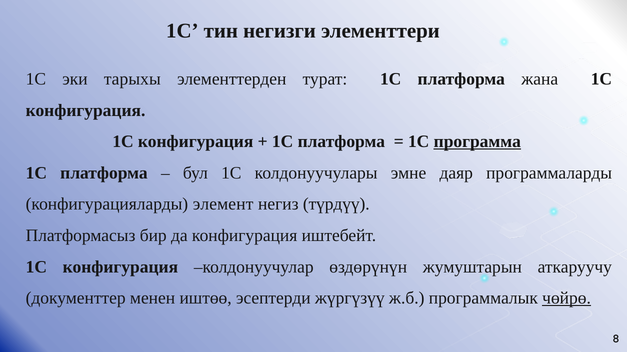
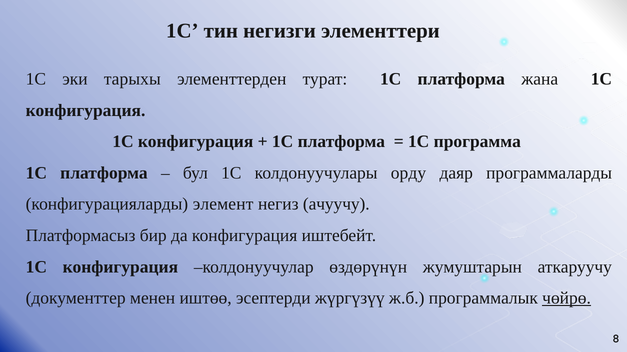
программа underline: present -> none
эмне: эмне -> орду
түрдүү: түрдүү -> ачуучу
